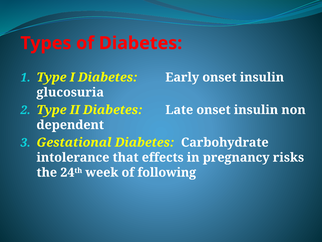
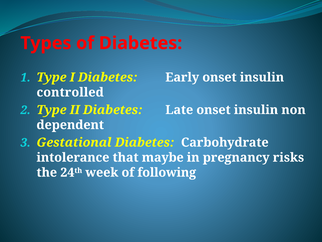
glucosuria: glucosuria -> controlled
effects: effects -> maybe
